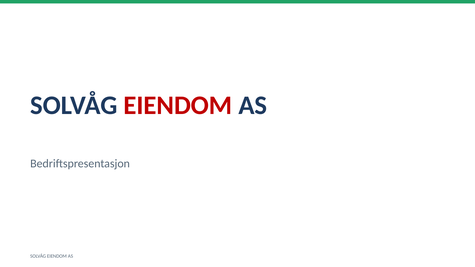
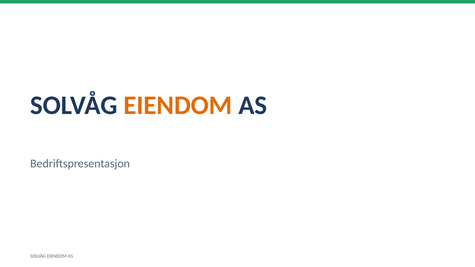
EIENDOM at (178, 105) colour: red -> orange
